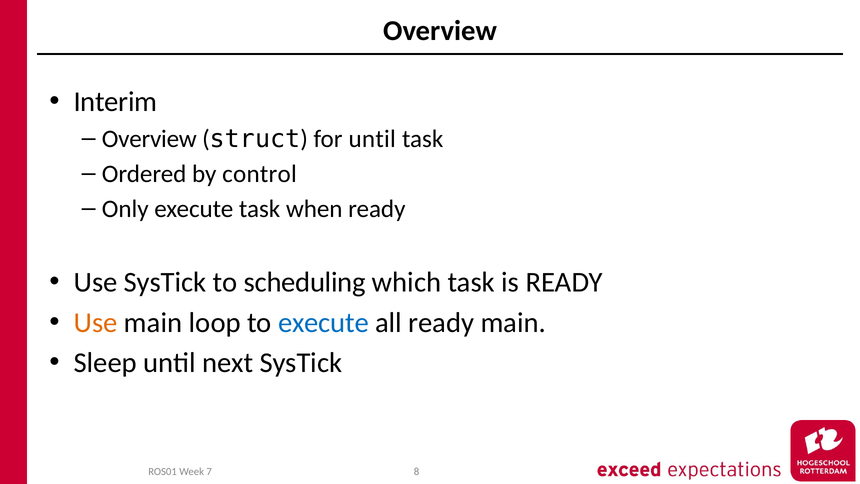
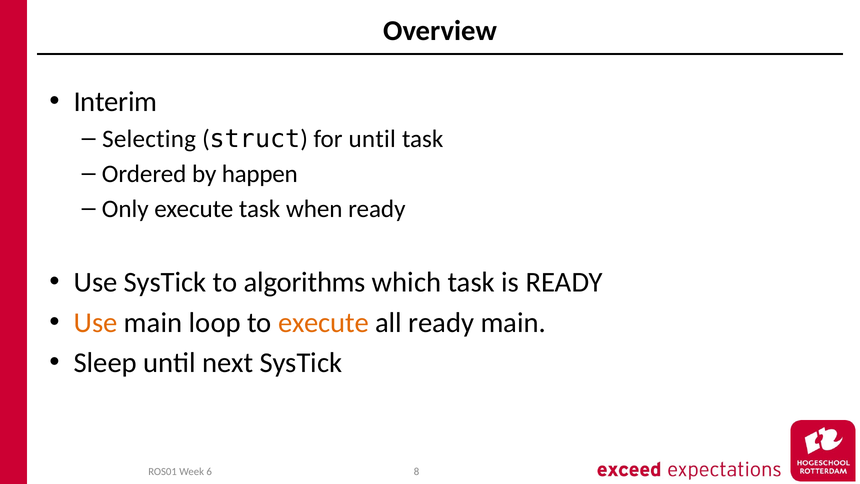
Overview at (149, 139): Overview -> Selecting
control: control -> happen
scheduling: scheduling -> algorithms
execute at (323, 322) colour: blue -> orange
7: 7 -> 6
